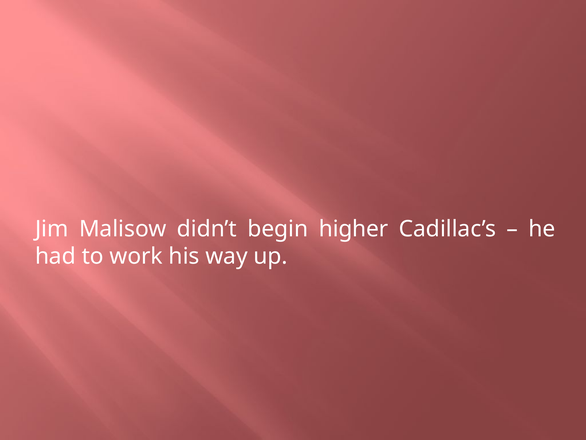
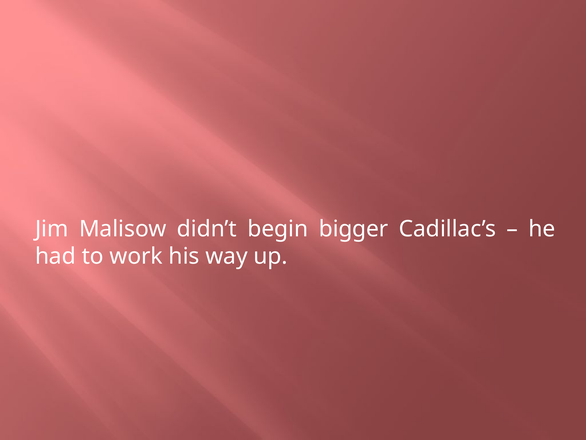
higher: higher -> bigger
